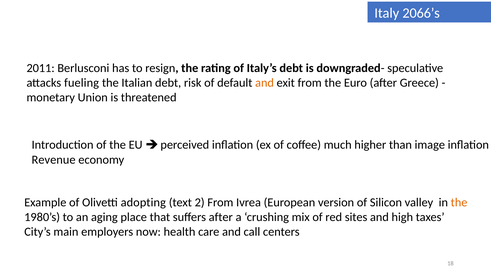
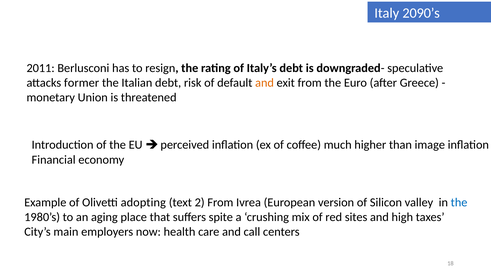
2066’s: 2066’s -> 2090’s
fueling: fueling -> former
Revenue: Revenue -> Financial
the at (459, 203) colour: orange -> blue
suffers after: after -> spite
